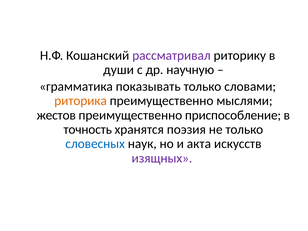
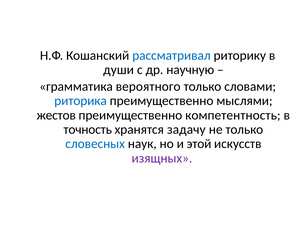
рассматривал colour: purple -> blue
показывать: показывать -> вероятного
риторика colour: orange -> blue
приспособление: приспособление -> компетентность
поэзия: поэзия -> задачу
акта: акта -> этой
